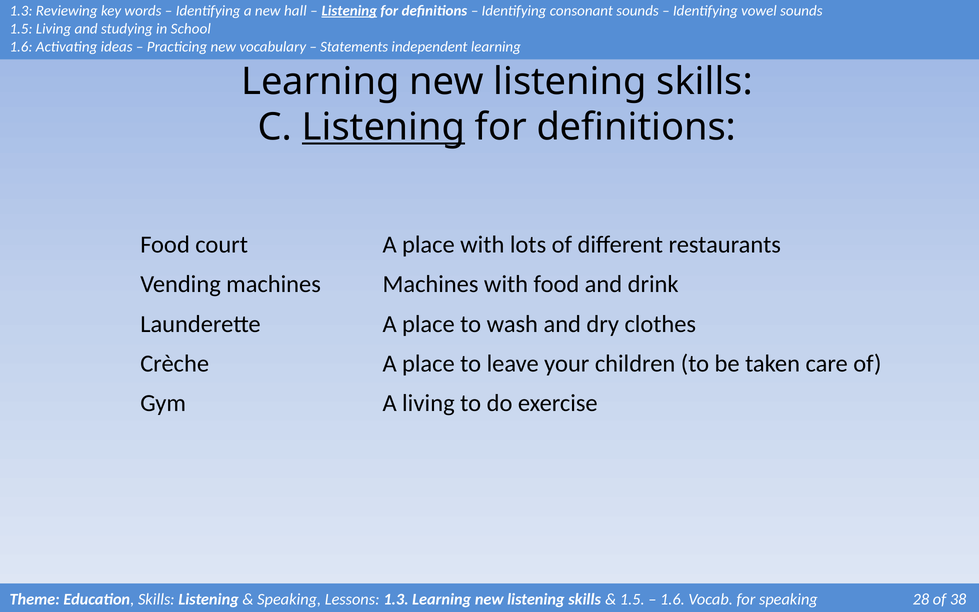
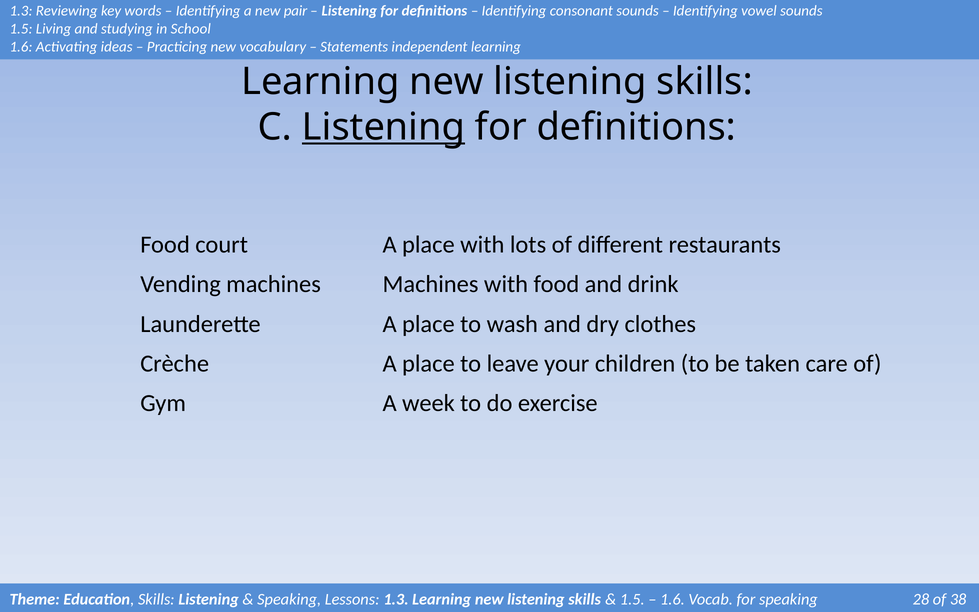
hall: hall -> pair
Listening at (349, 11) underline: present -> none
A living: living -> week
